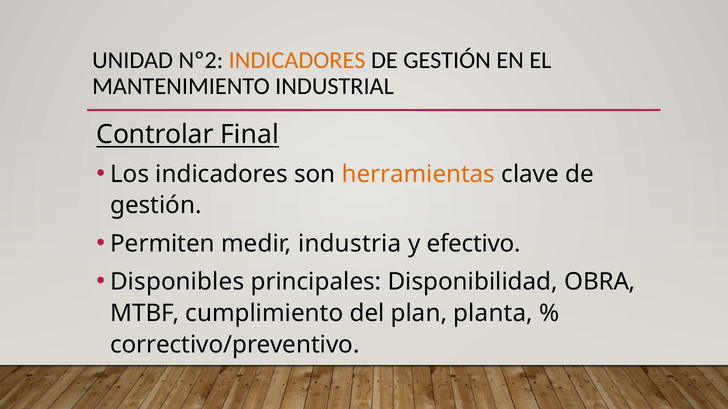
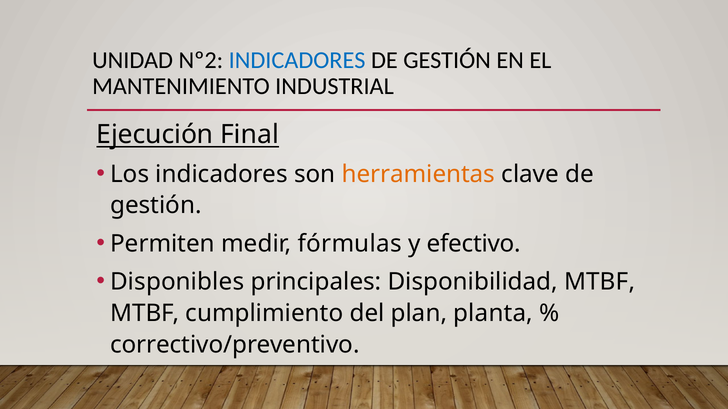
INDICADORES at (297, 60) colour: orange -> blue
Controlar: Controlar -> Ejecución
industria: industria -> fórmulas
Disponibilidad OBRA: OBRA -> MTBF
